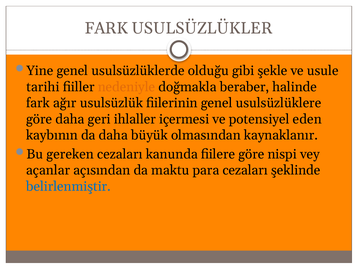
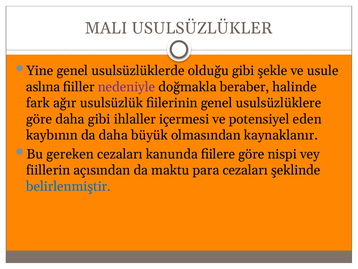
FARK at (106, 28): FARK -> MALI
tarihi: tarihi -> aslına
nedeniyle colour: orange -> purple
daha geri: geri -> gibi
açanlar: açanlar -> fiillerin
